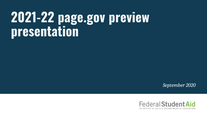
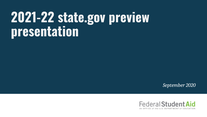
page.gov: page.gov -> state.gov
